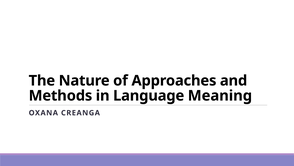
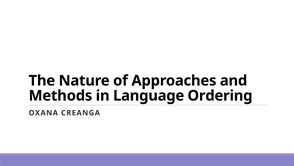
Meaning: Meaning -> Ordering
